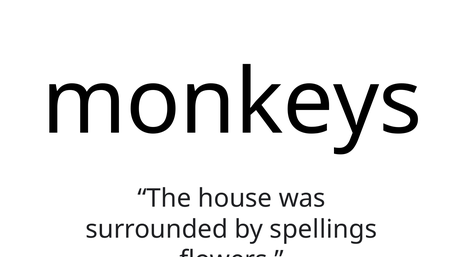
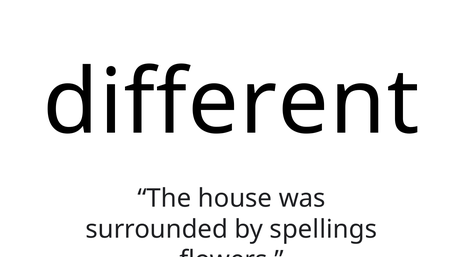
monkeys: monkeys -> different
